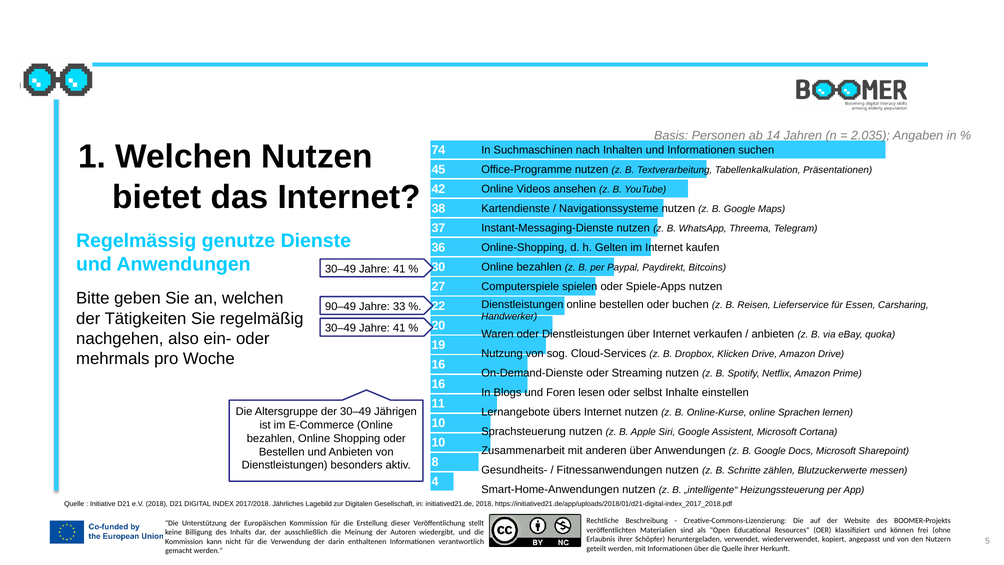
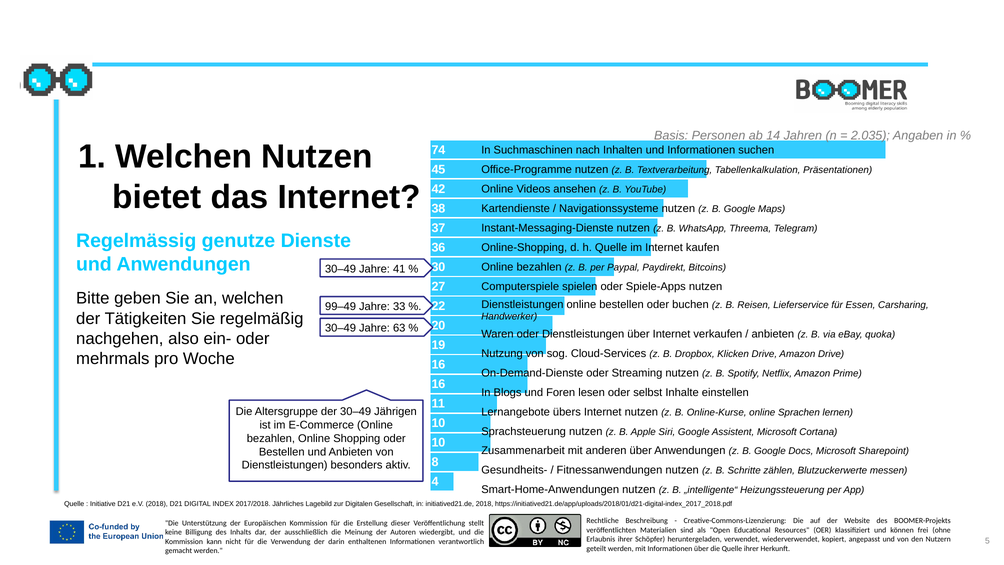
h Gelten: Gelten -> Quelle
90–49: 90–49 -> 99–49
41 at (399, 328): 41 -> 63
